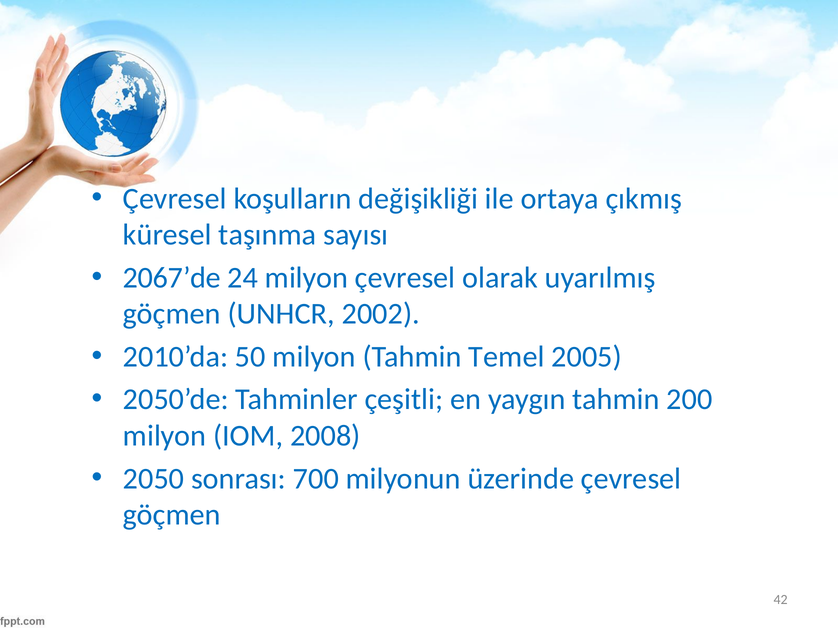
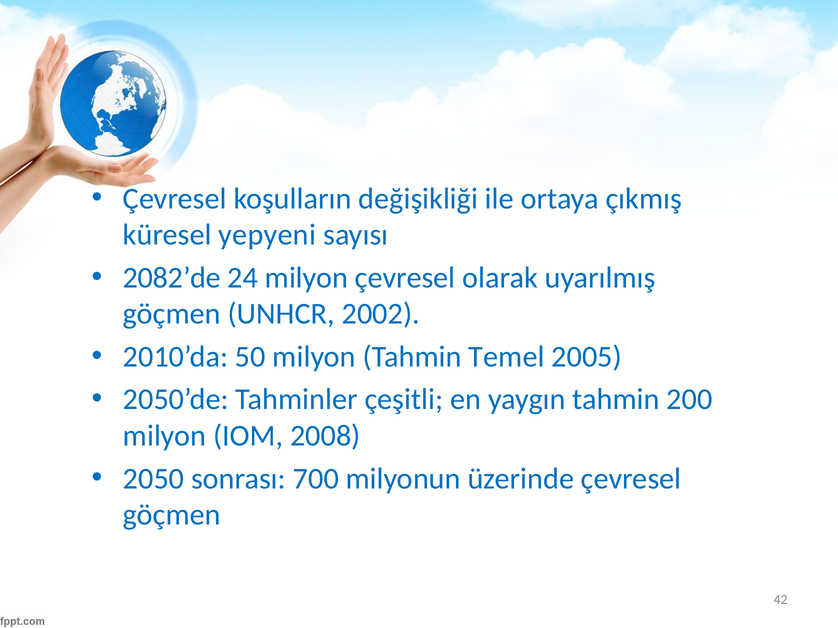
taşınma: taşınma -> yepyeni
2067’de: 2067’de -> 2082’de
